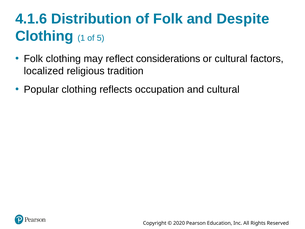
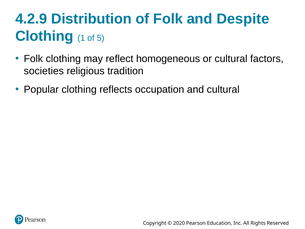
4.1.6: 4.1.6 -> 4.2.9
considerations: considerations -> homogeneous
localized: localized -> societies
